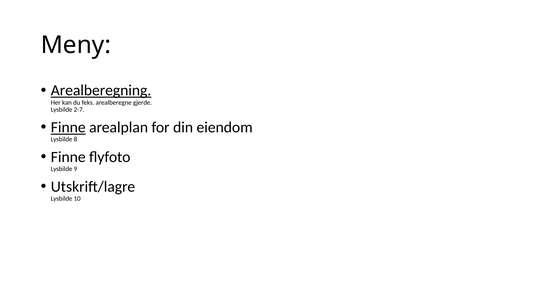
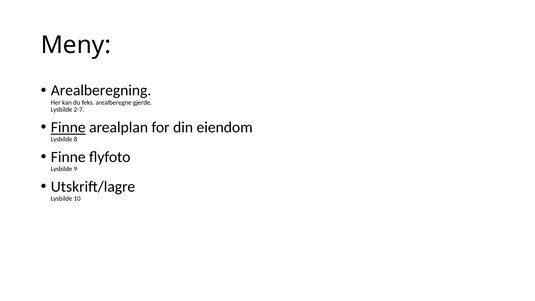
Arealberegning underline: present -> none
